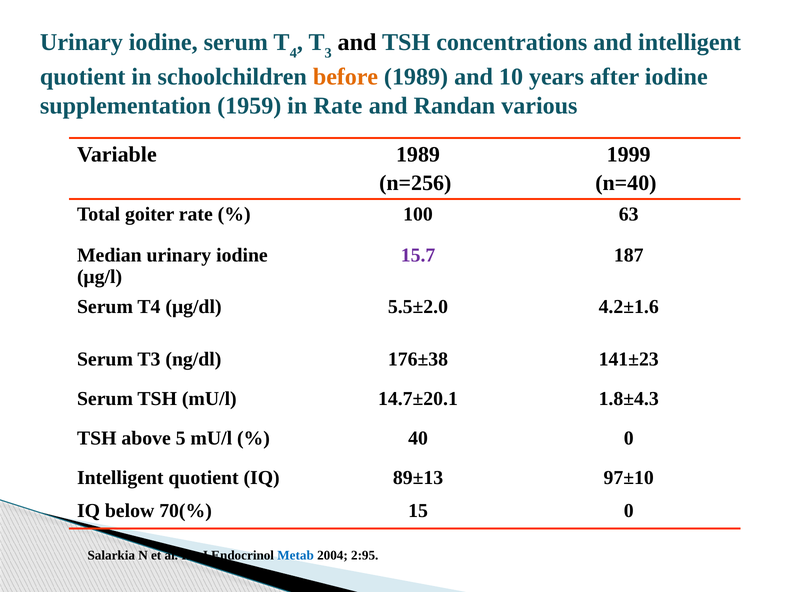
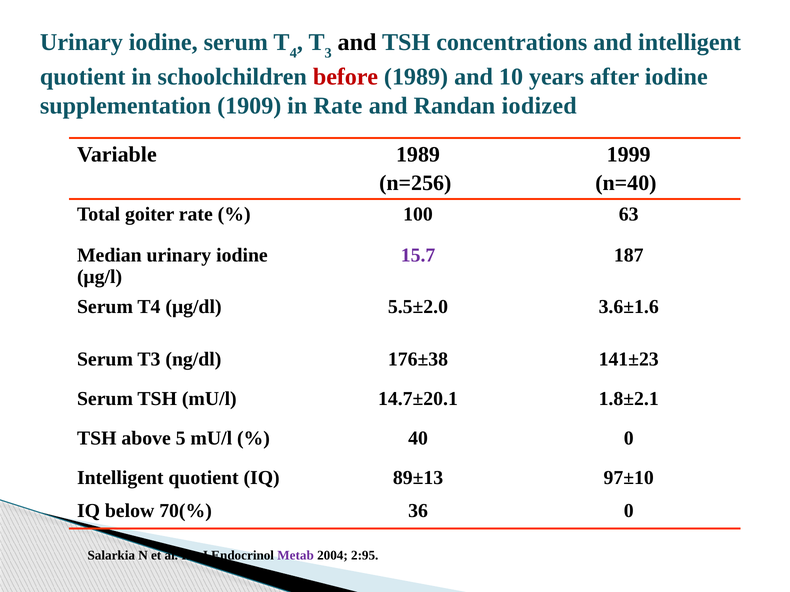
before colour: orange -> red
1959: 1959 -> 1909
various: various -> iodized
4.2±1.6: 4.2±1.6 -> 3.6±1.6
1.8±4.3: 1.8±4.3 -> 1.8±2.1
15: 15 -> 36
Metab colour: blue -> purple
